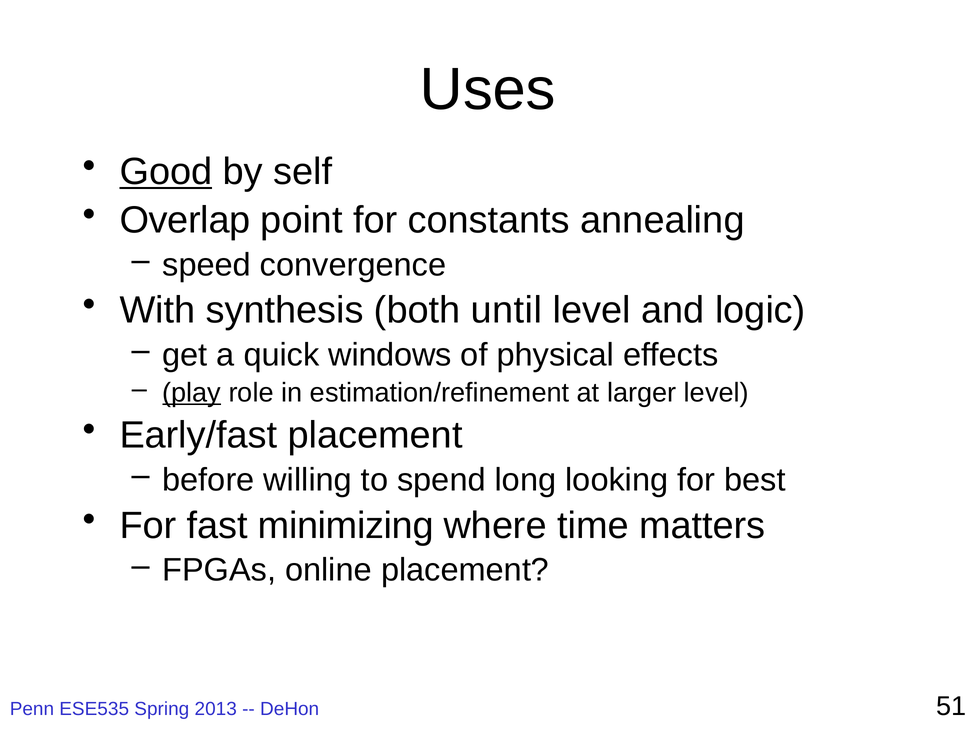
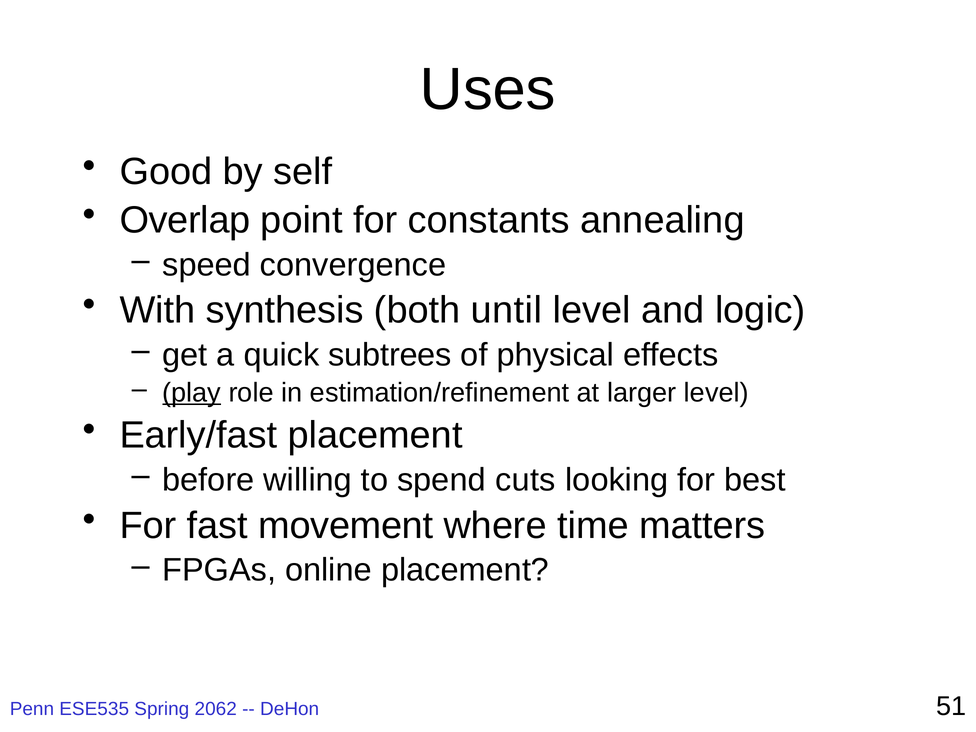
Good underline: present -> none
windows: windows -> subtrees
long: long -> cuts
minimizing: minimizing -> movement
2013: 2013 -> 2062
